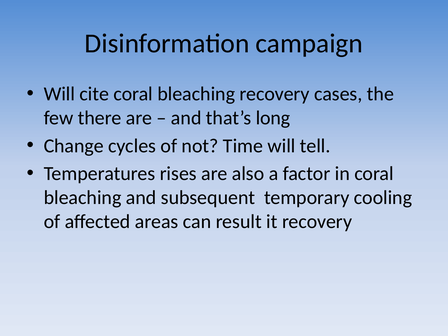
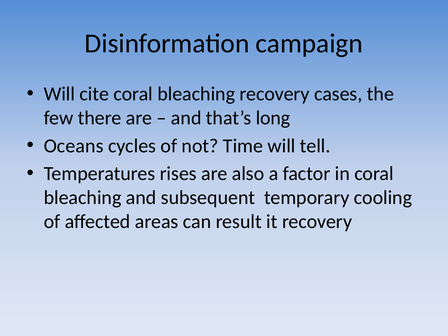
Change: Change -> Oceans
